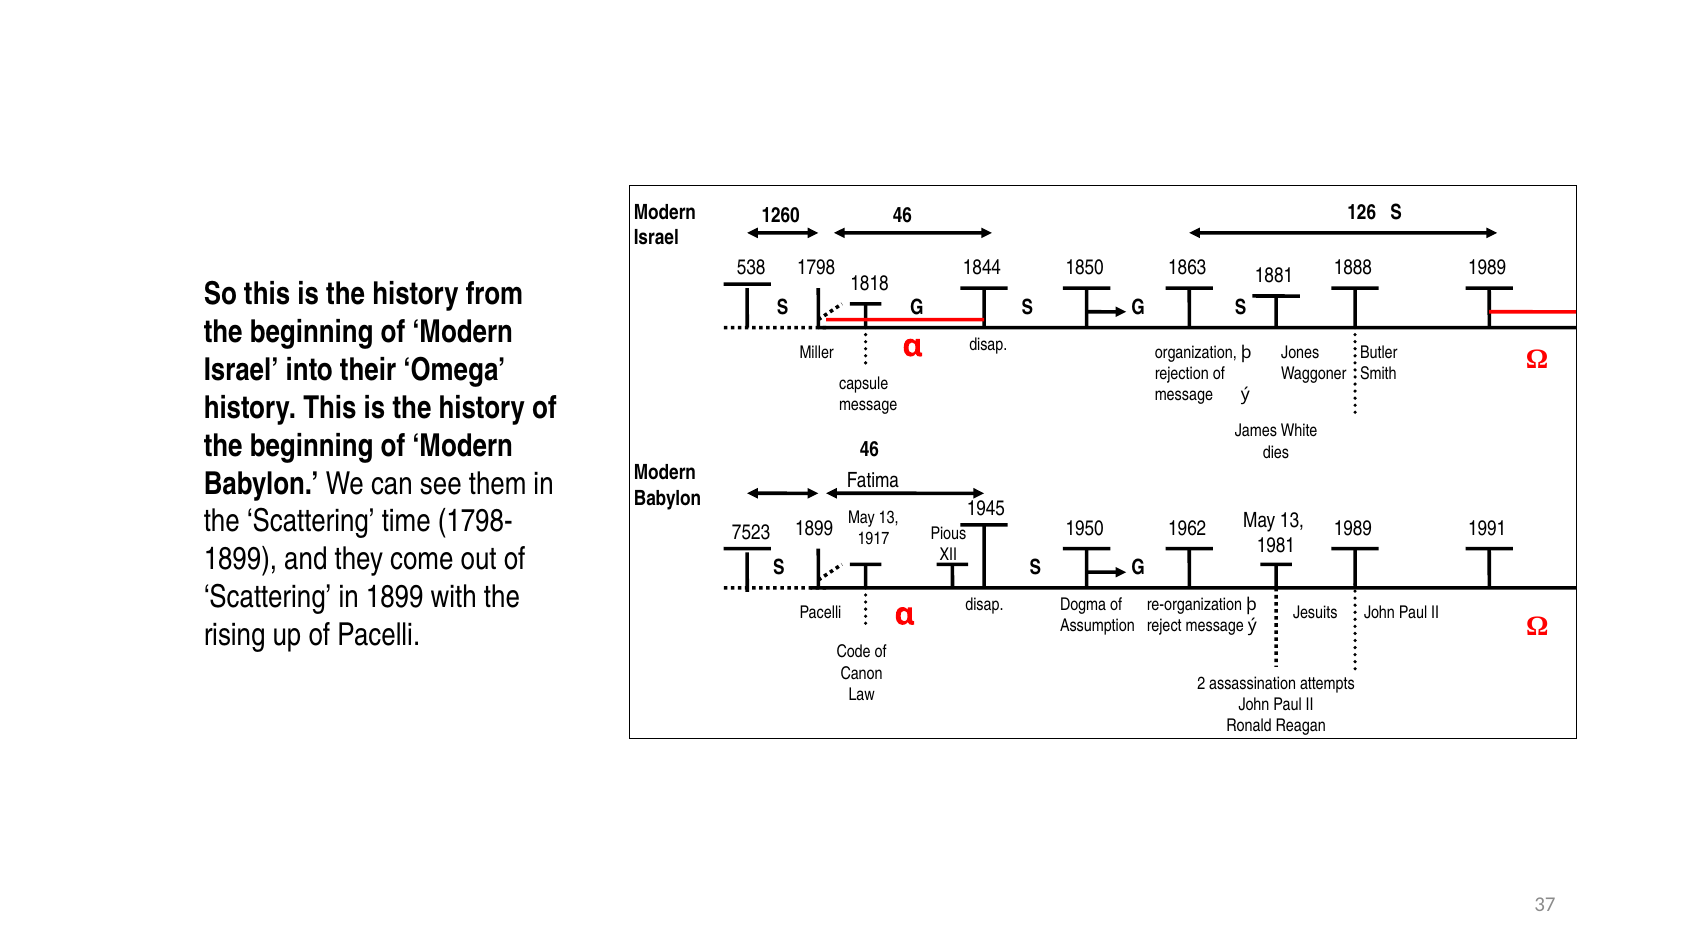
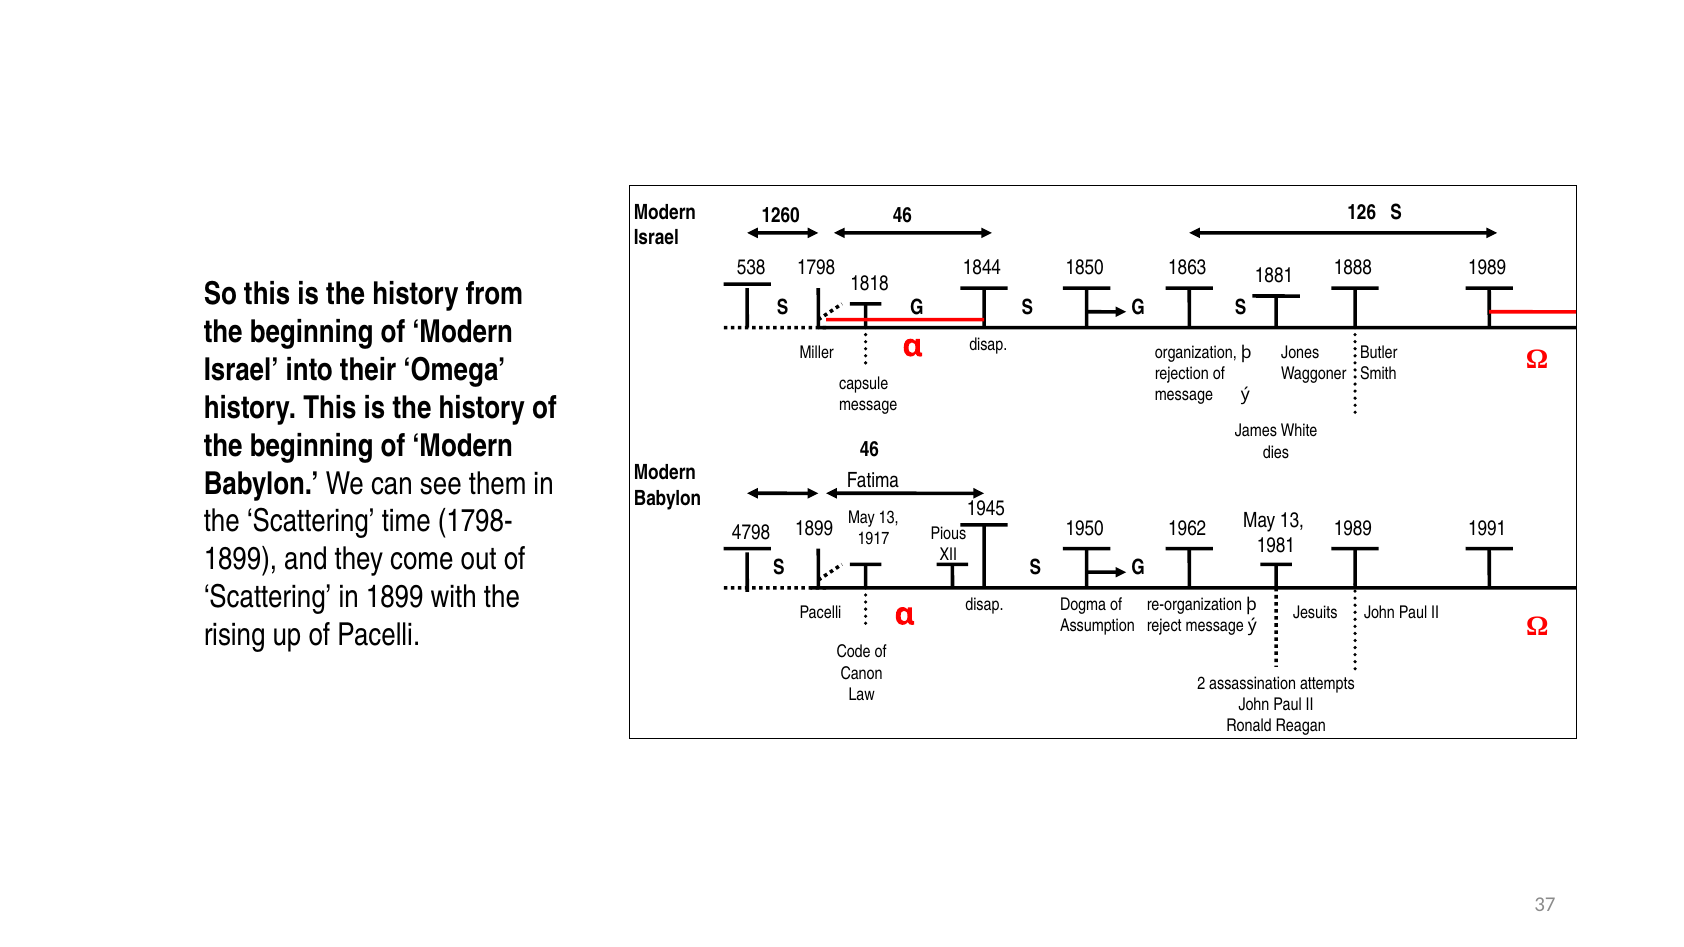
7523: 7523 -> 4798
